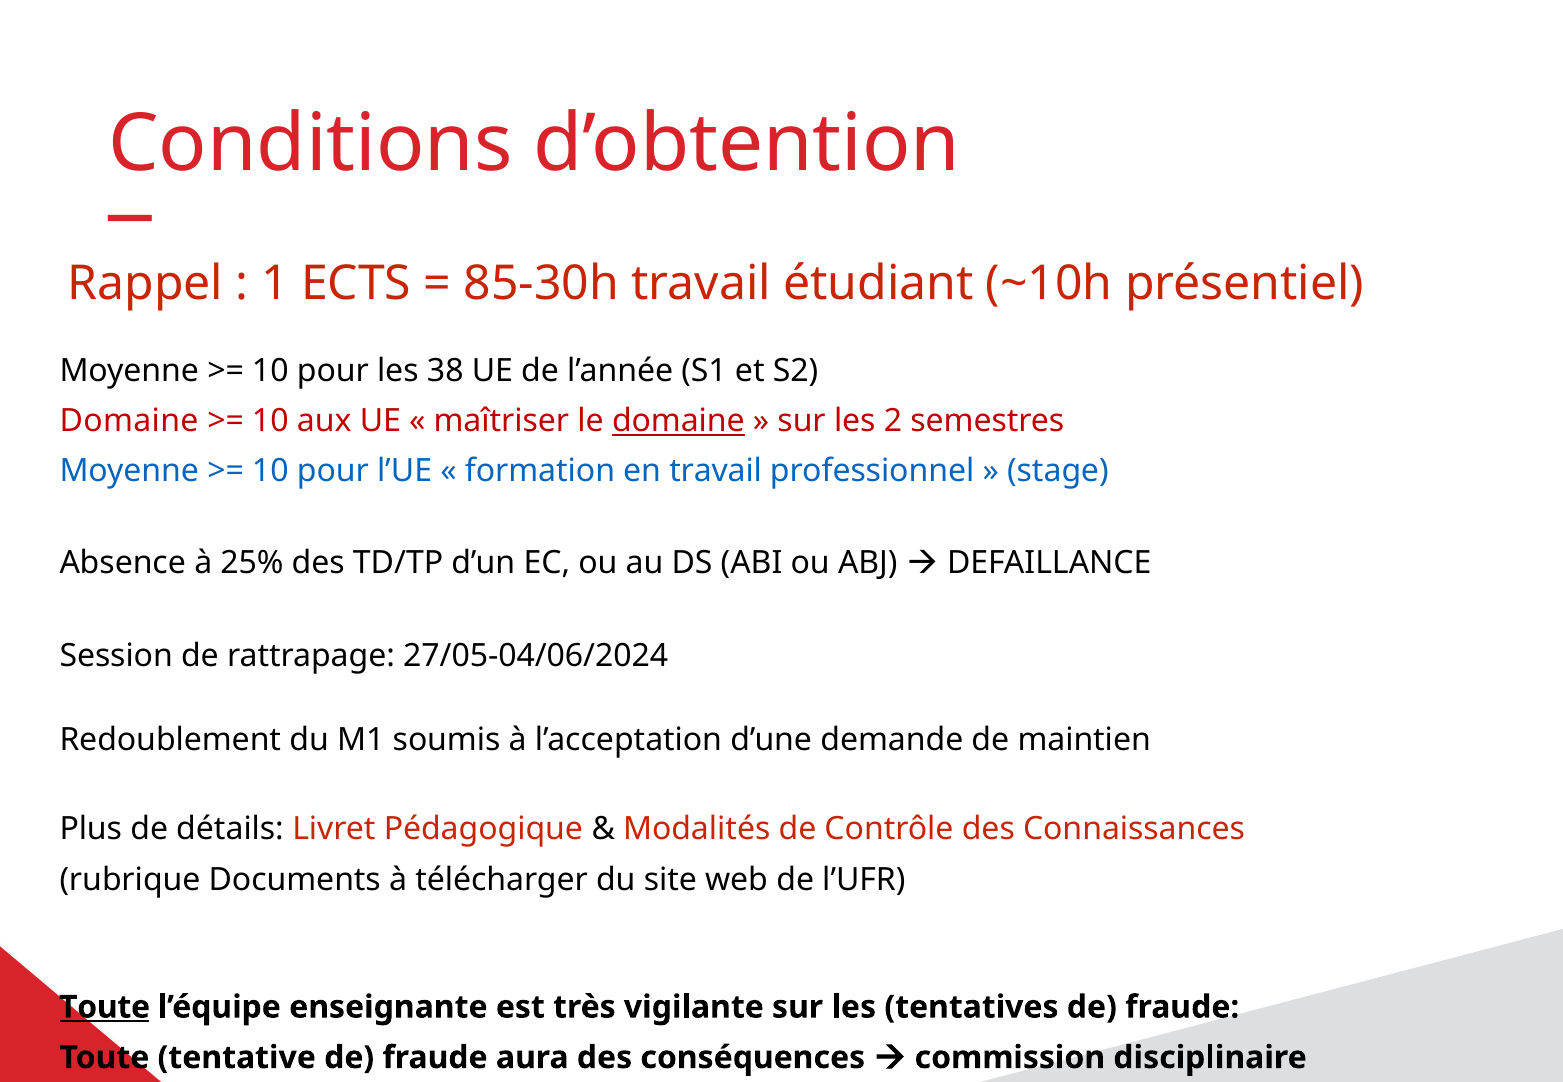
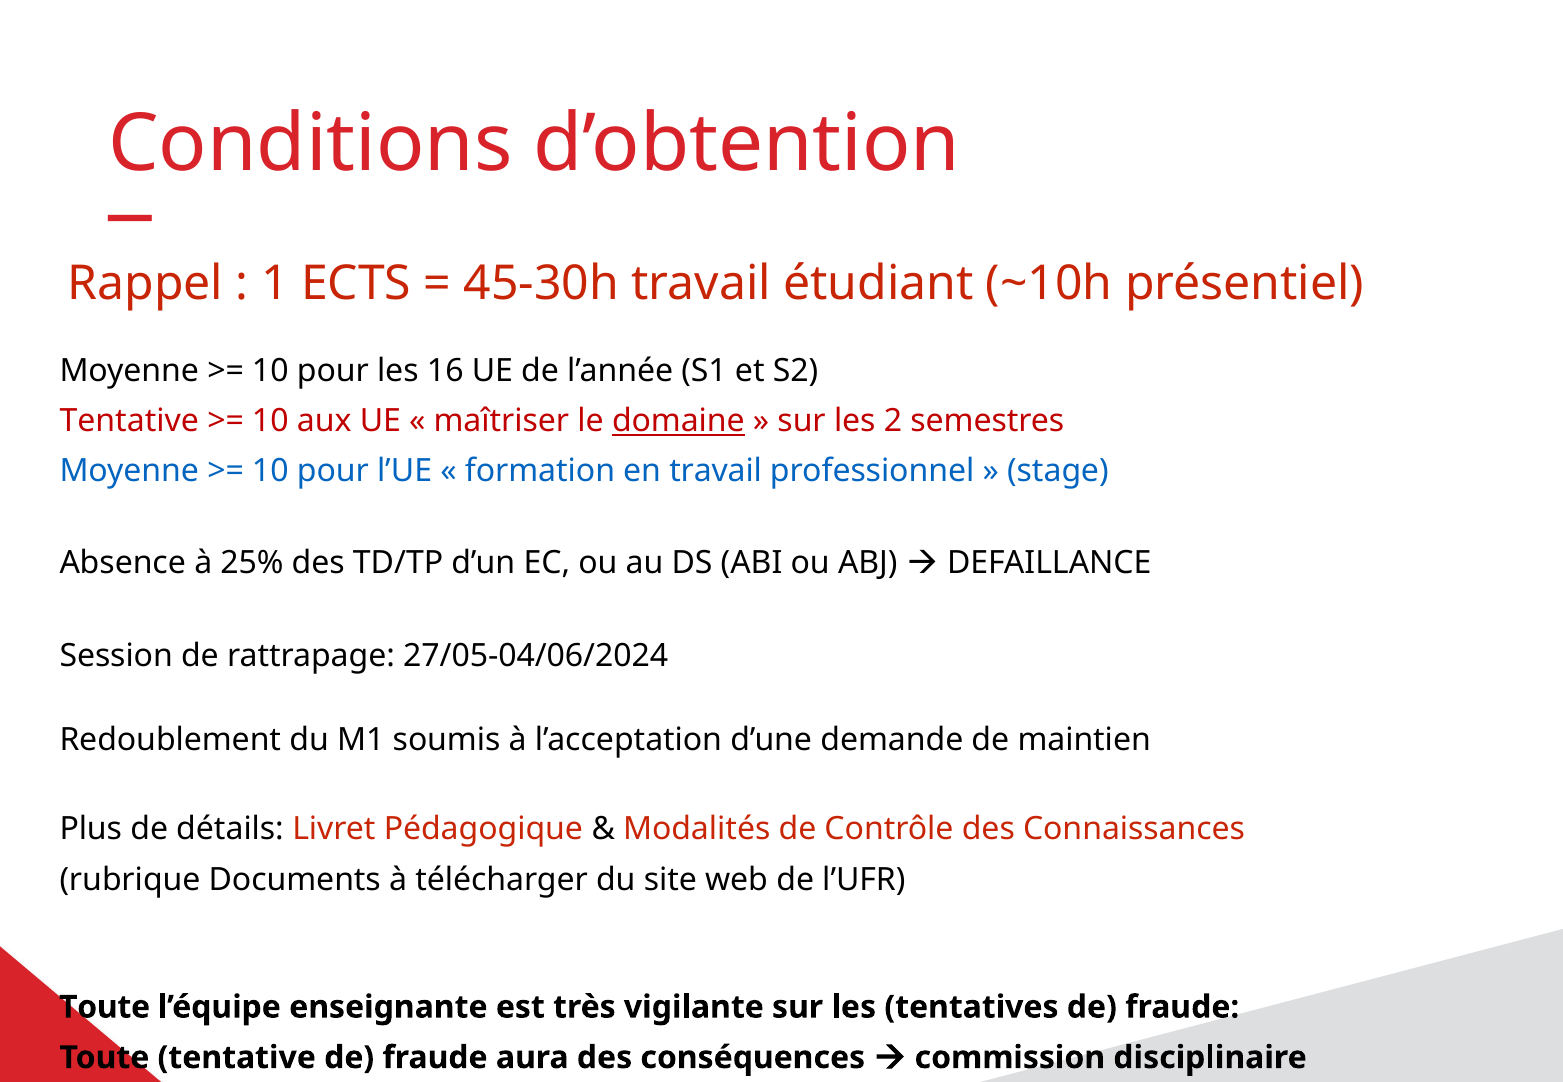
85-30h: 85-30h -> 45-30h
38: 38 -> 16
Domaine at (129, 421): Domaine -> Tentative
Toute at (105, 1007) underline: present -> none
